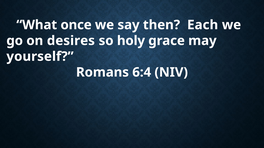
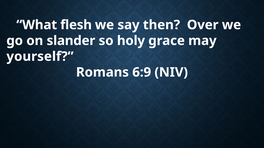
once: once -> flesh
Each: Each -> Over
desires: desires -> slander
6:4: 6:4 -> 6:9
